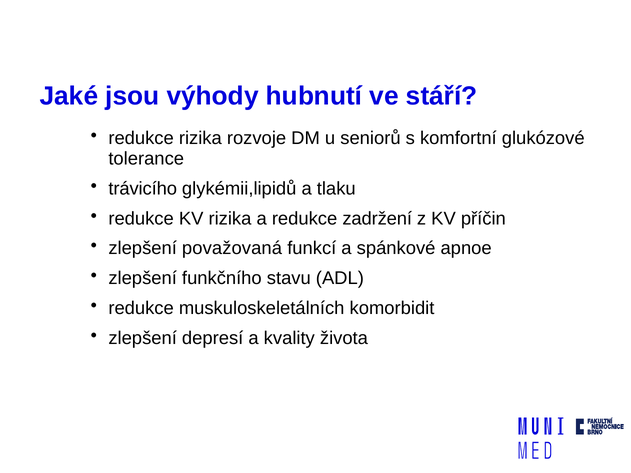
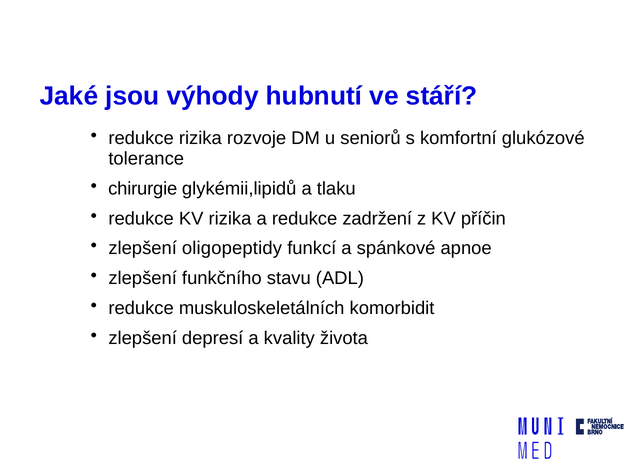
trávicího: trávicího -> chirurgie
považovaná: považovaná -> oligopeptidy
